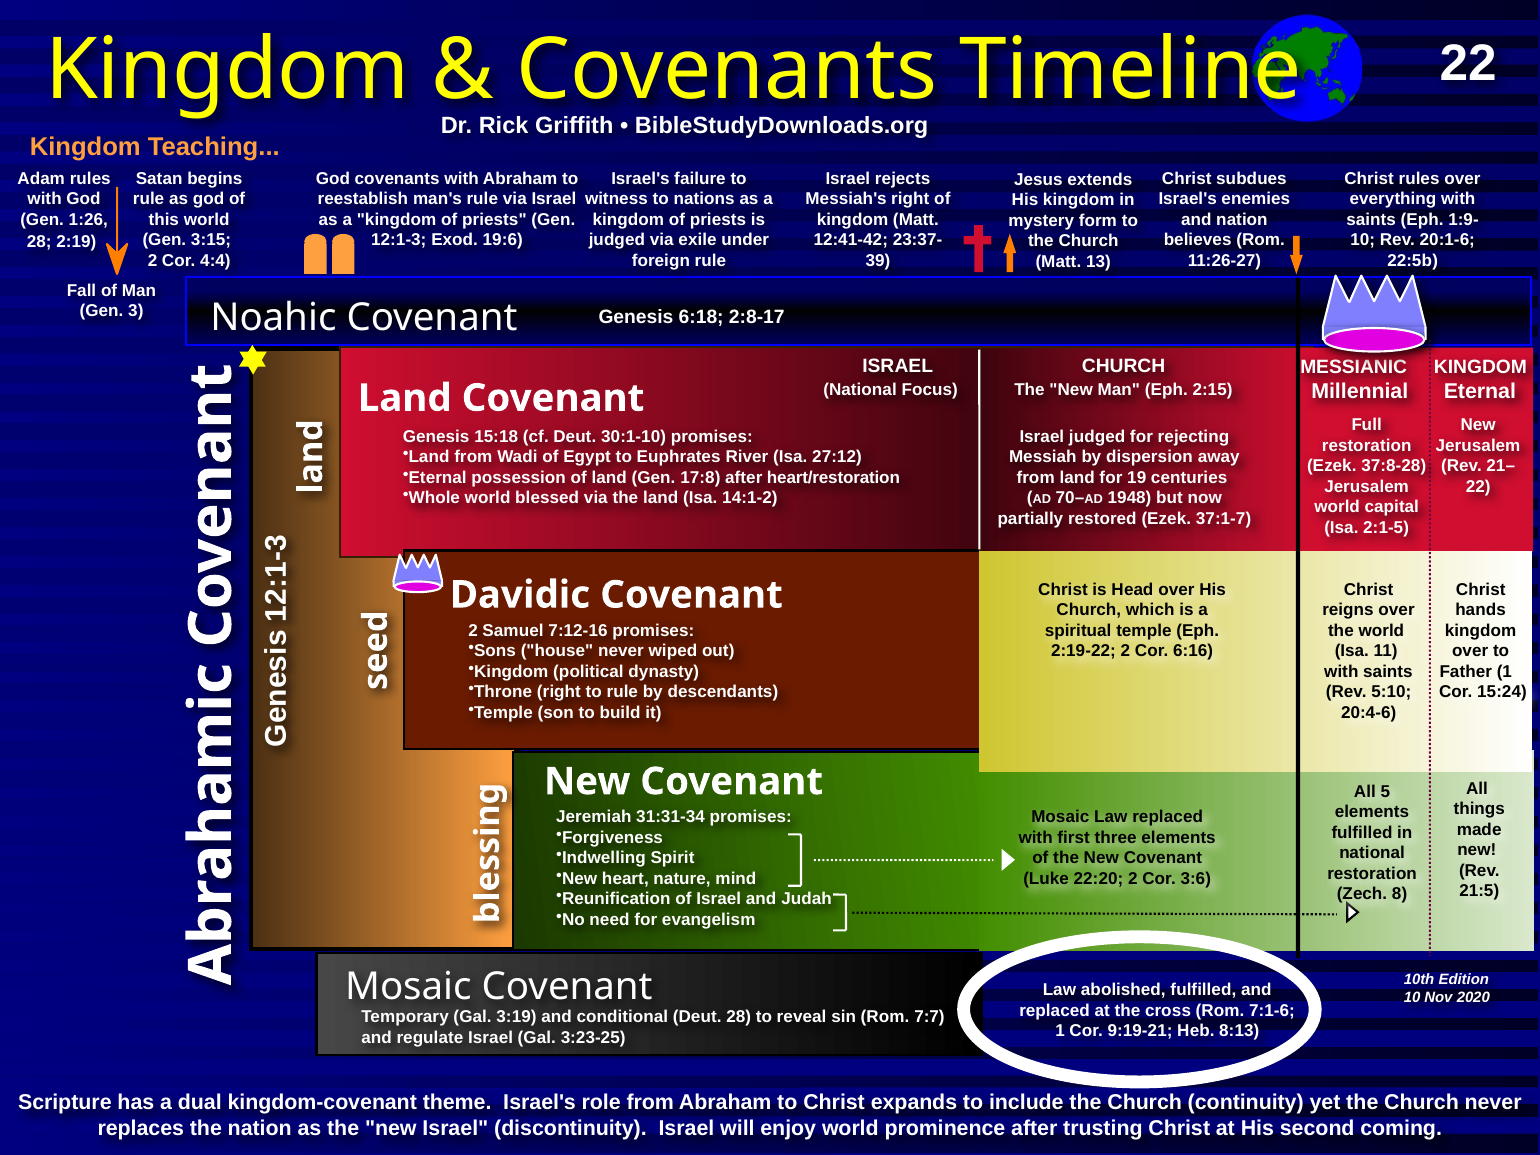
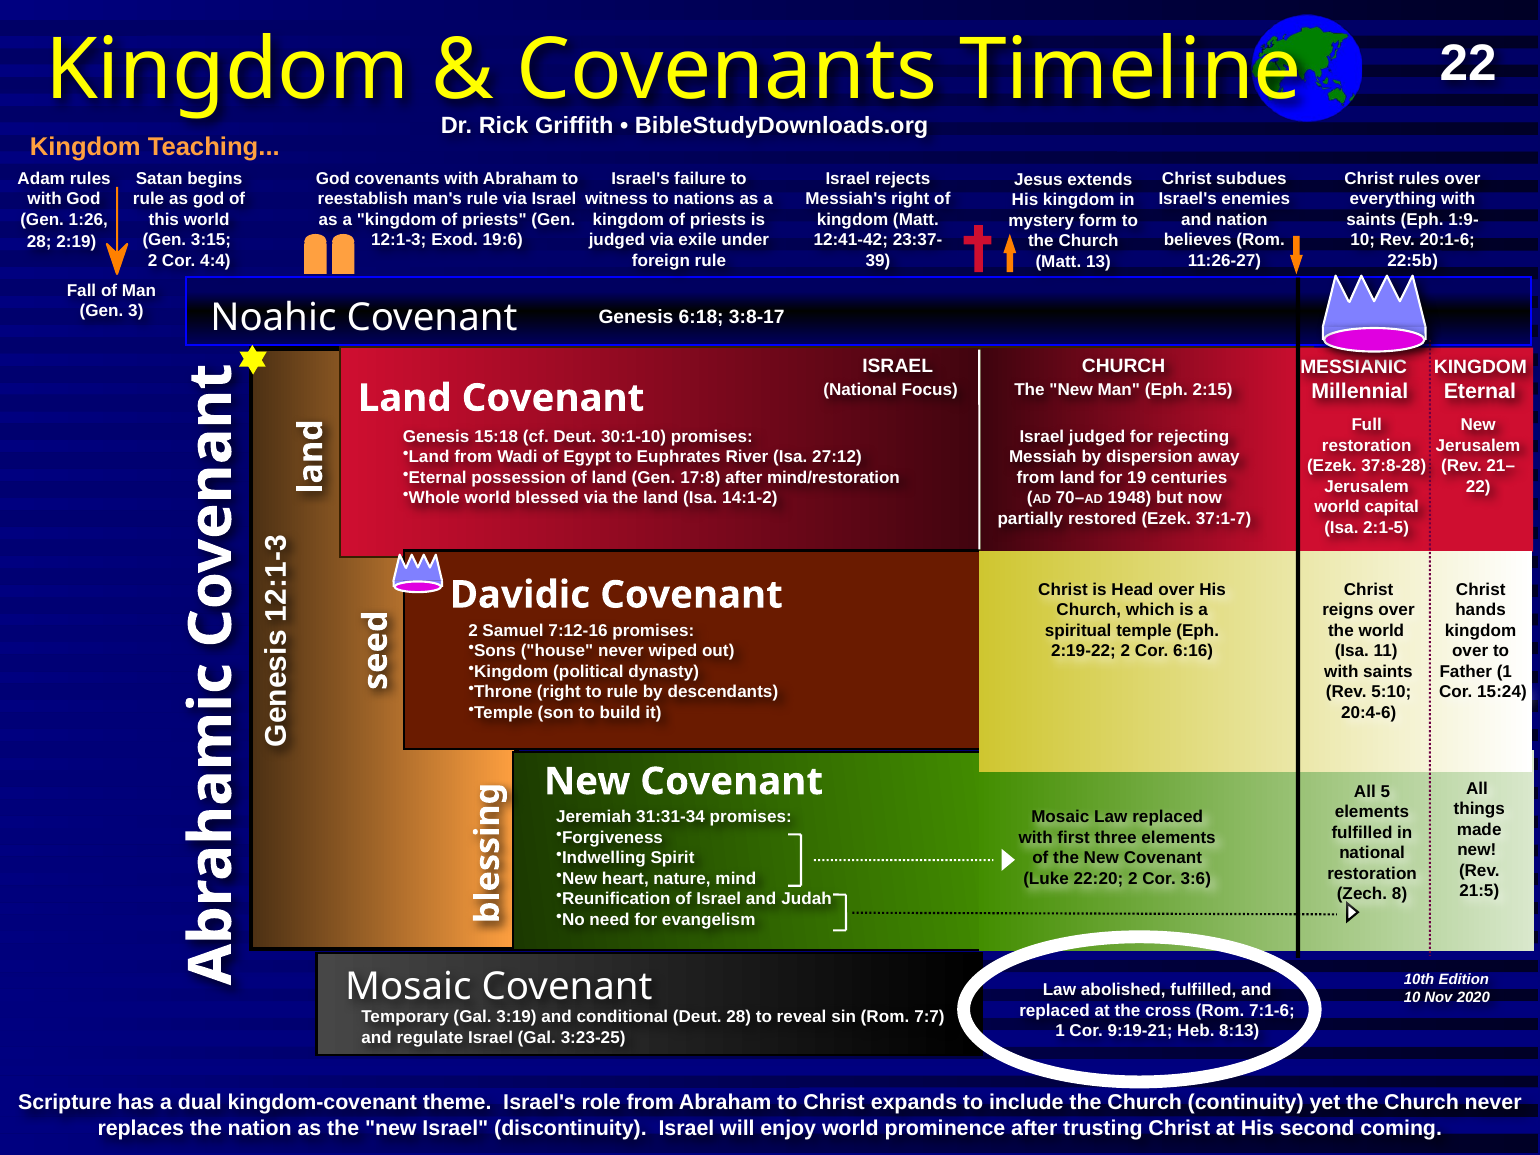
2:8-17: 2:8-17 -> 3:8-17
heart/restoration: heart/restoration -> mind/restoration
